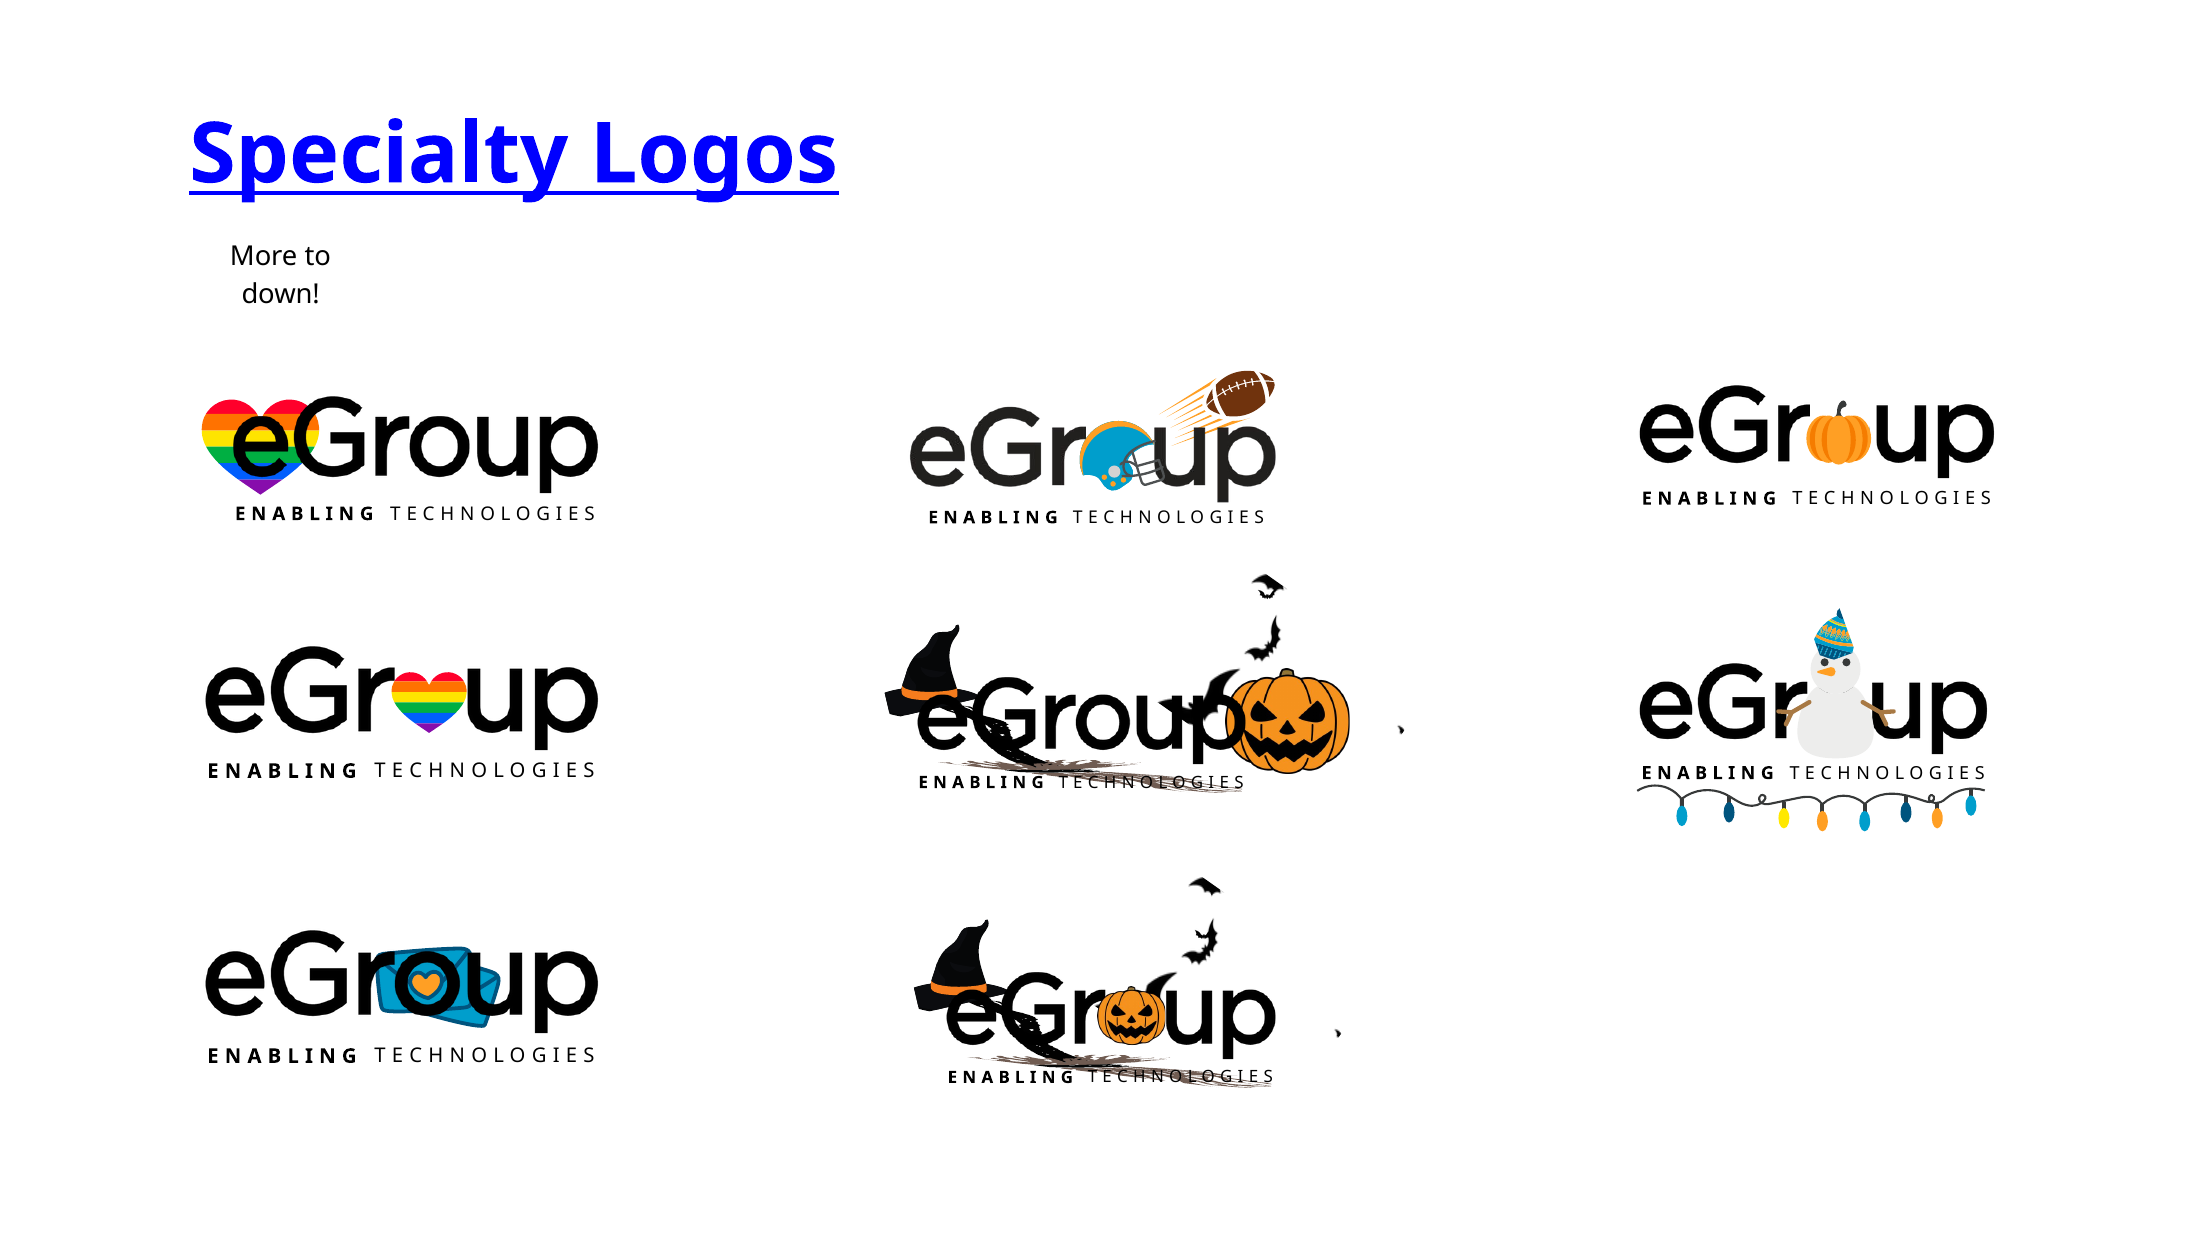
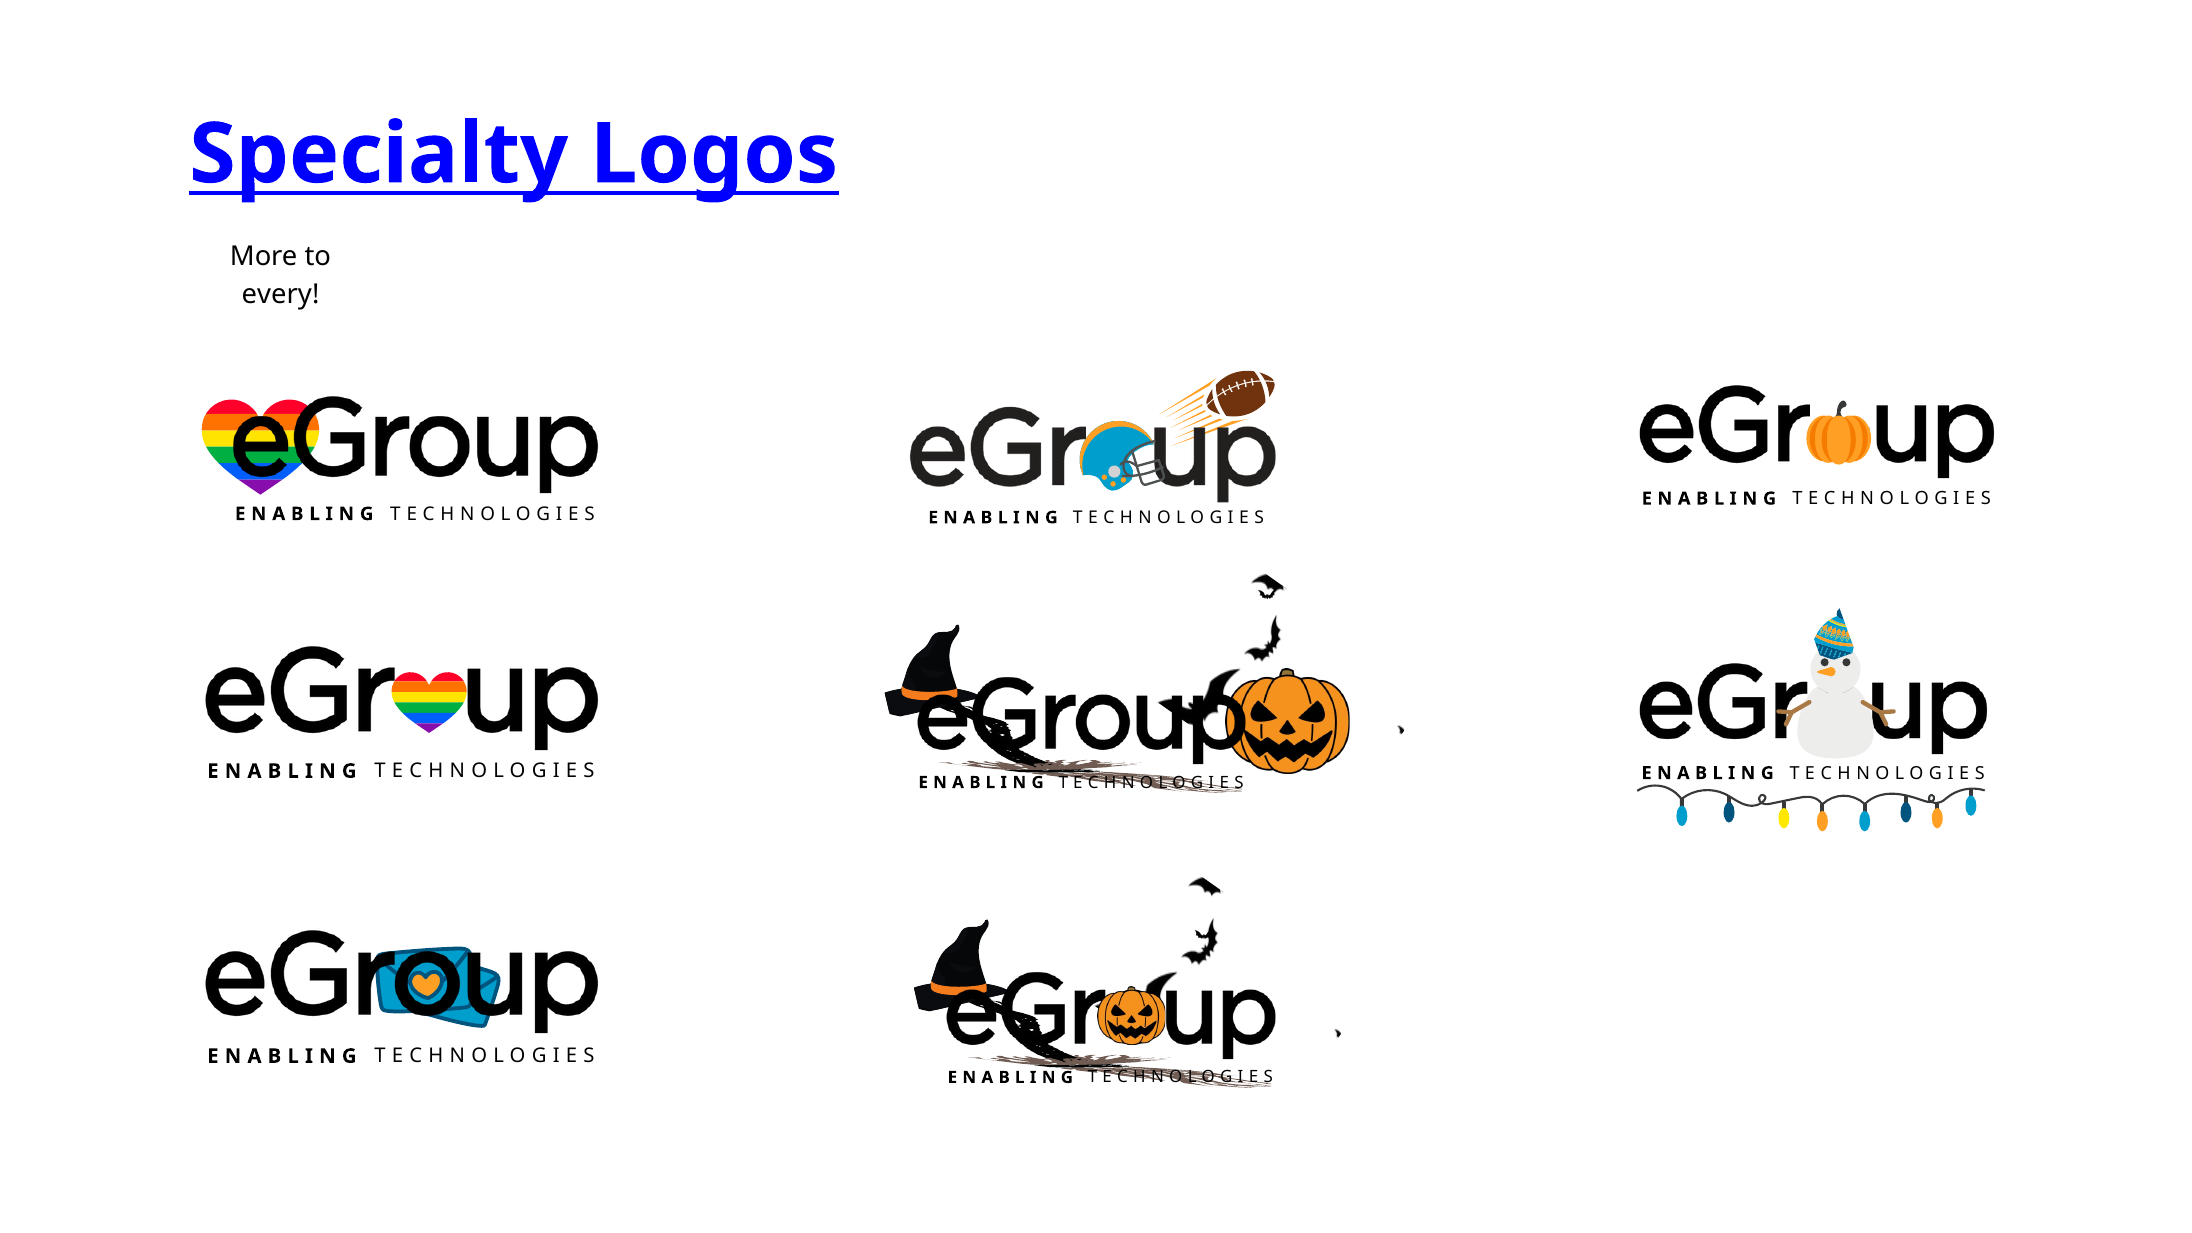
down: down -> every
